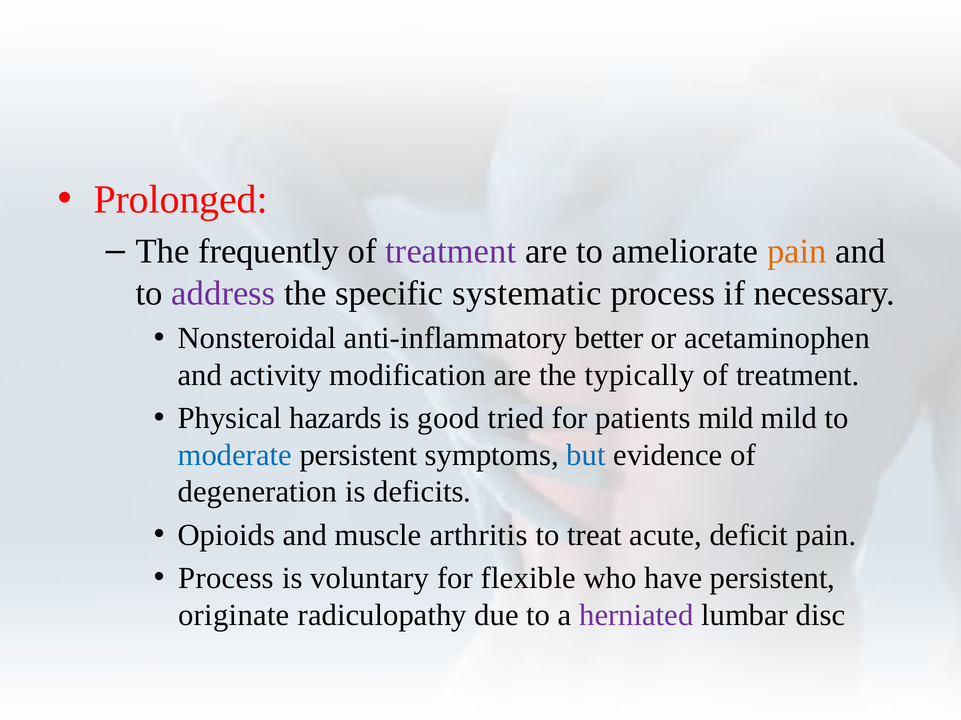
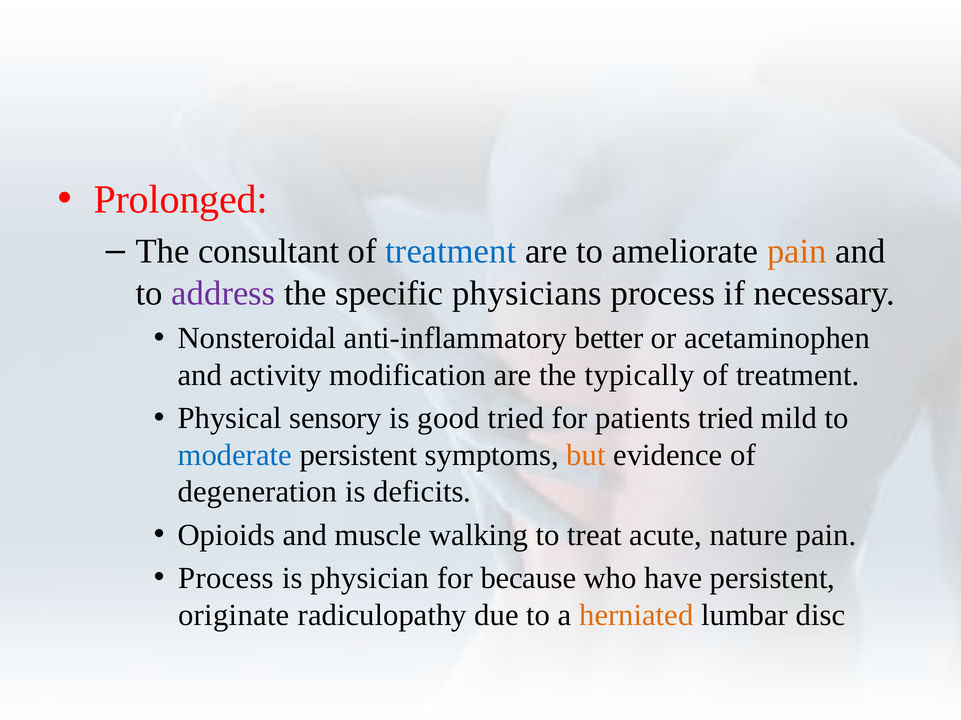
frequently: frequently -> consultant
treatment at (451, 252) colour: purple -> blue
systematic: systematic -> physicians
hazards: hazards -> sensory
patients mild: mild -> tried
but colour: blue -> orange
arthritis: arthritis -> walking
deficit: deficit -> nature
voluntary: voluntary -> physician
flexible: flexible -> because
herniated colour: purple -> orange
